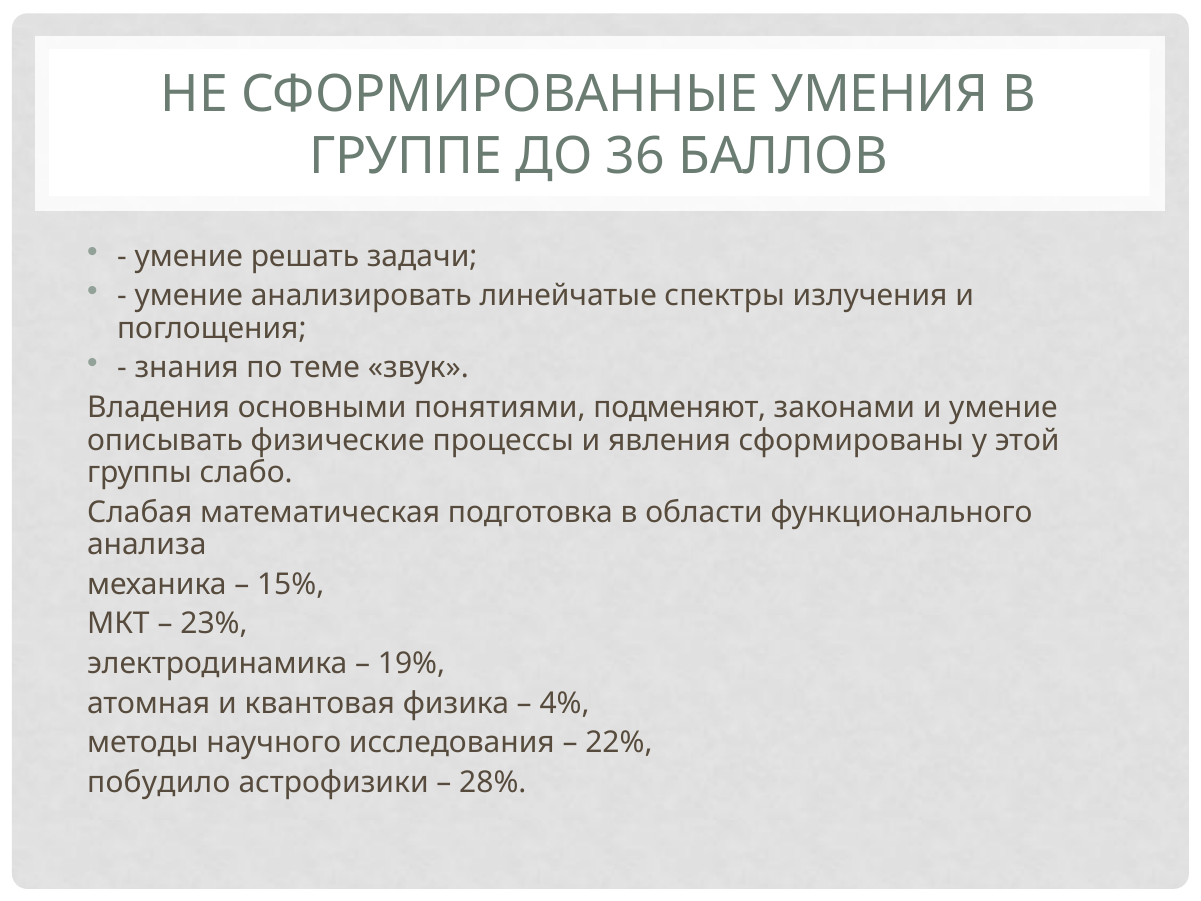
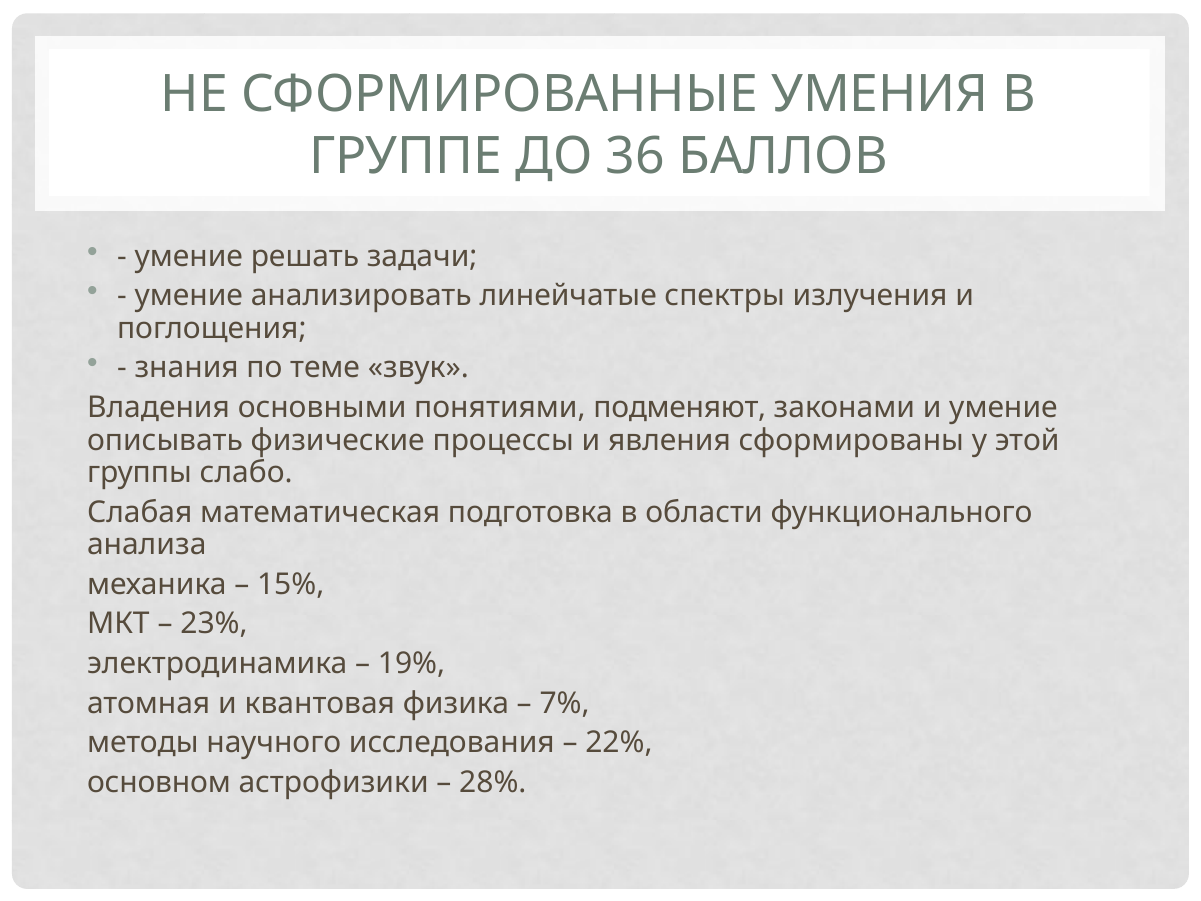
4%: 4% -> 7%
побудило: побудило -> основном
